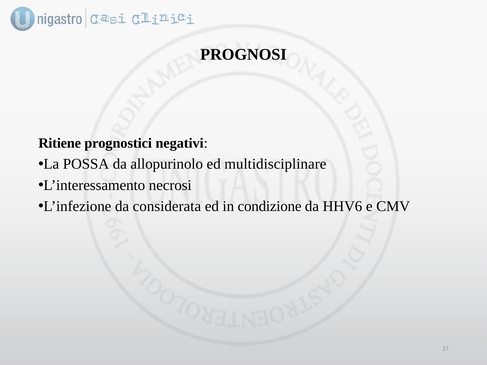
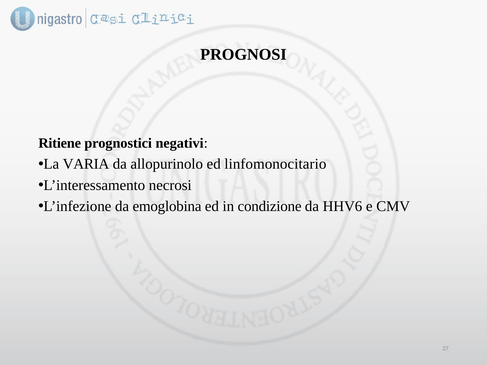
POSSA: POSSA -> VARIA
multidisciplinare: multidisciplinare -> linfomonocitario
considerata: considerata -> emoglobina
